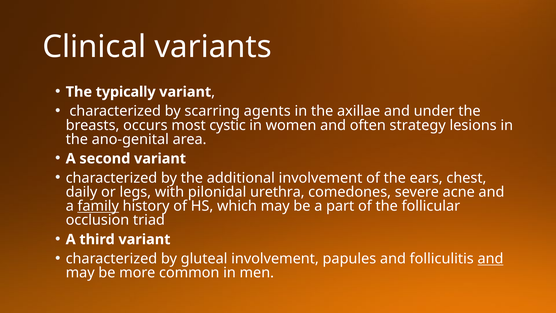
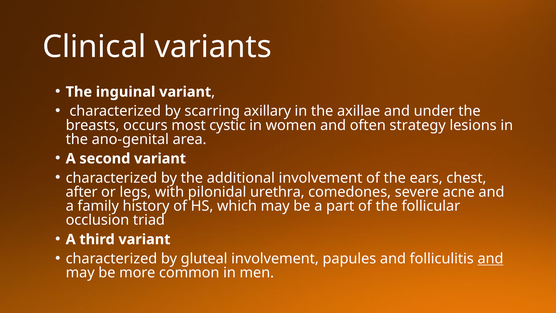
typically: typically -> inguinal
agents: agents -> axillary
daily: daily -> after
family underline: present -> none
